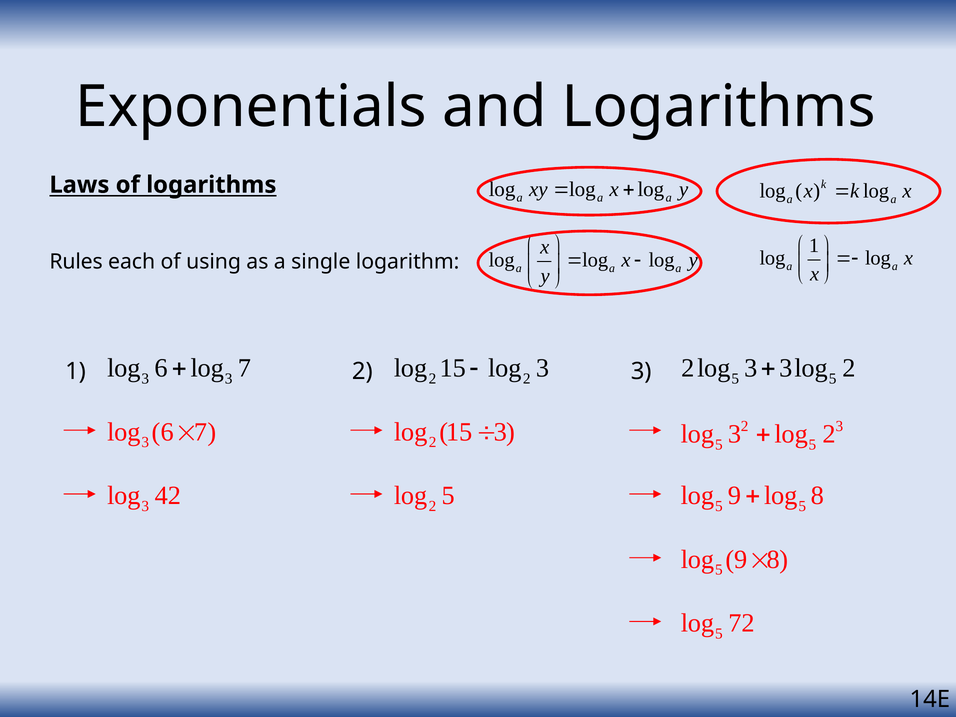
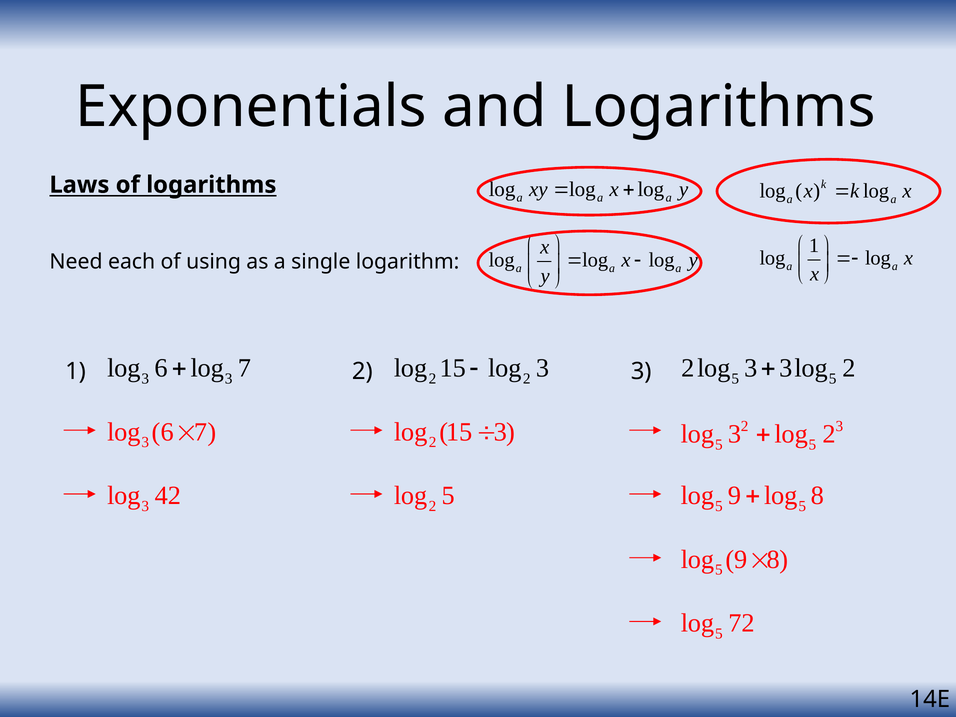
Rules: Rules -> Need
